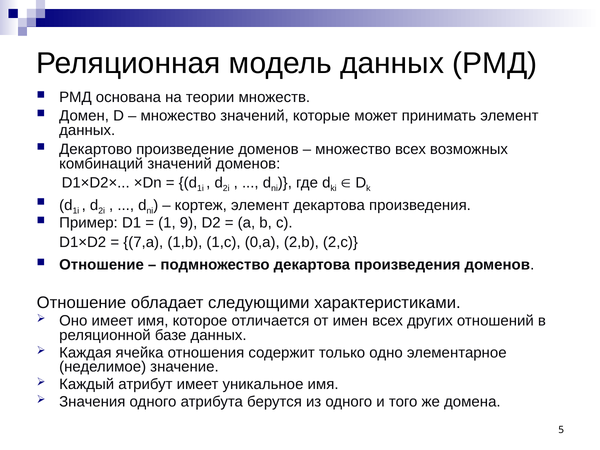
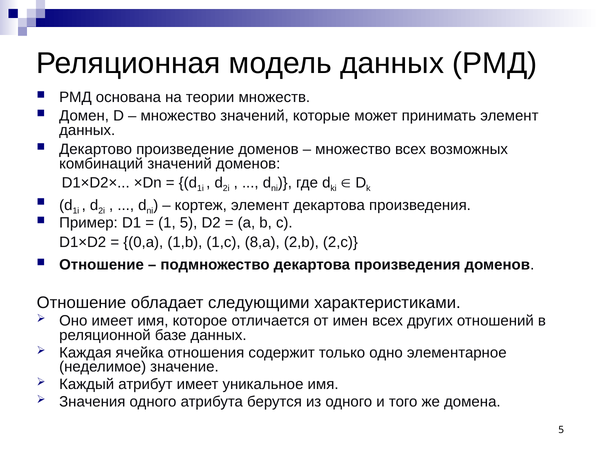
1 9: 9 -> 5
7,a: 7,a -> 0,a
0,a: 0,a -> 8,a
